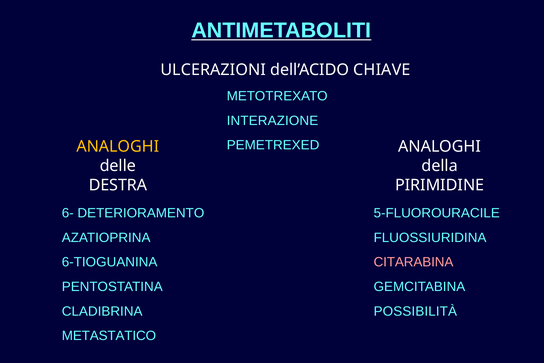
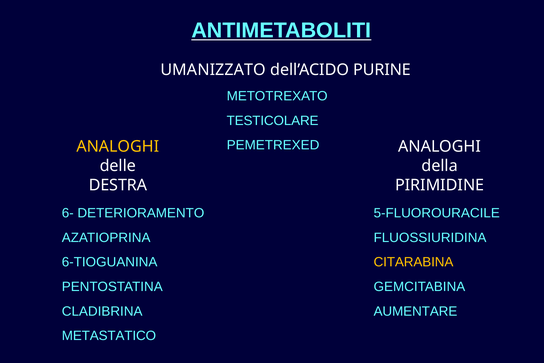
ULCERAZIONI: ULCERAZIONI -> UMANIZZATO
CHIAVE: CHIAVE -> PURINE
INTERAZIONE: INTERAZIONE -> TESTICOLARE
CITARABINA colour: pink -> yellow
POSSIBILITÀ: POSSIBILITÀ -> AUMENTARE
